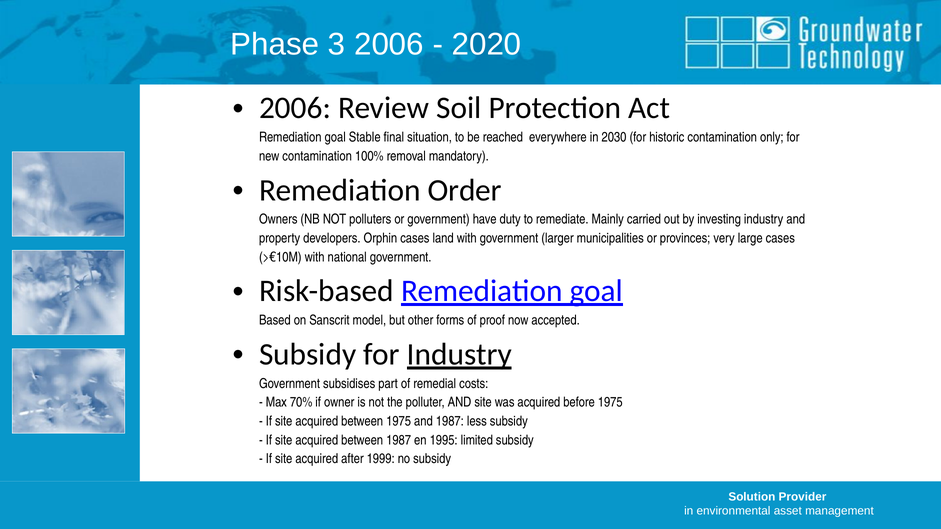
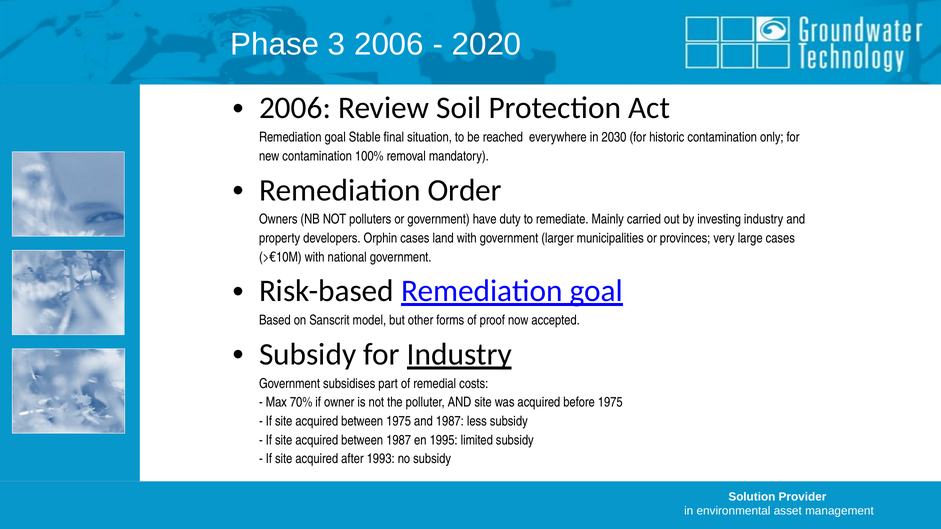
1999: 1999 -> 1993
